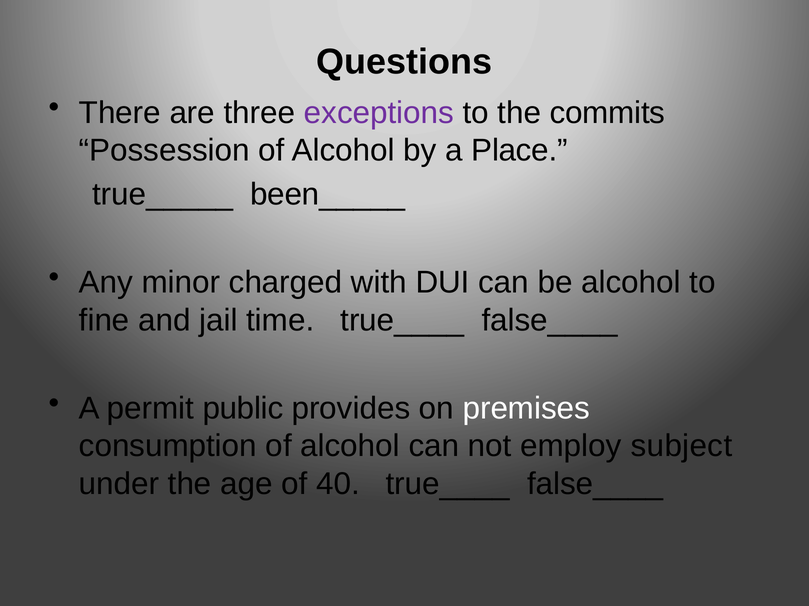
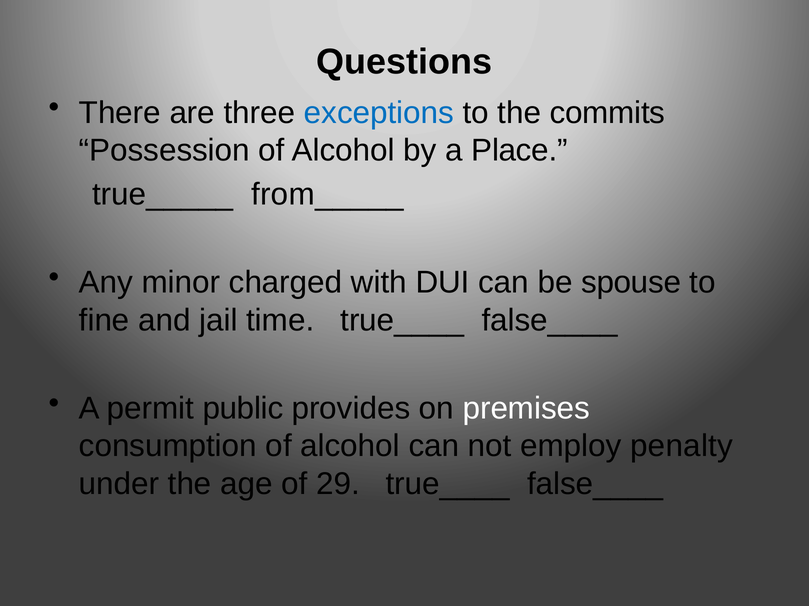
exceptions colour: purple -> blue
been_____: been_____ -> from_____
be alcohol: alcohol -> spouse
subject: subject -> penalty
40: 40 -> 29
